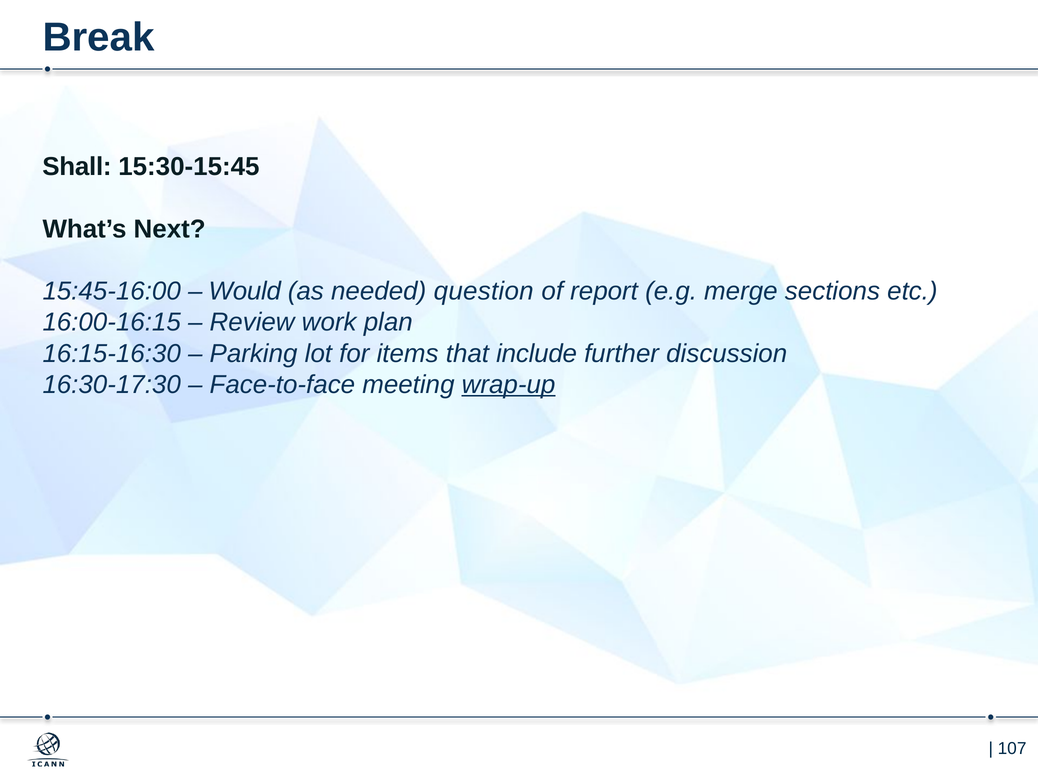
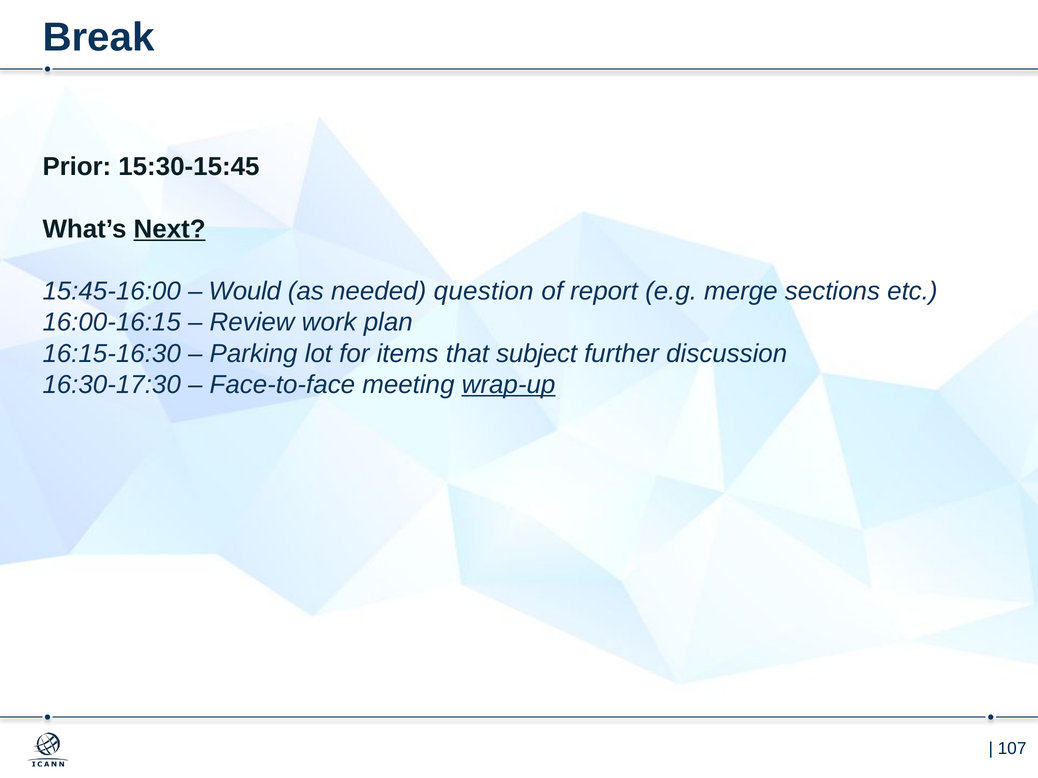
Shall: Shall -> Prior
Next underline: none -> present
include: include -> subject
